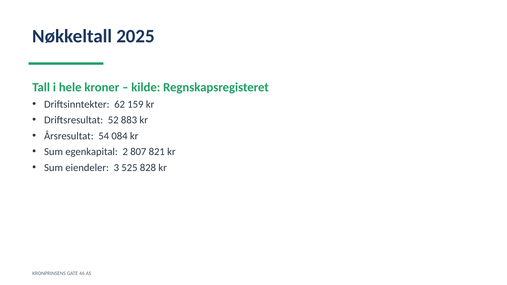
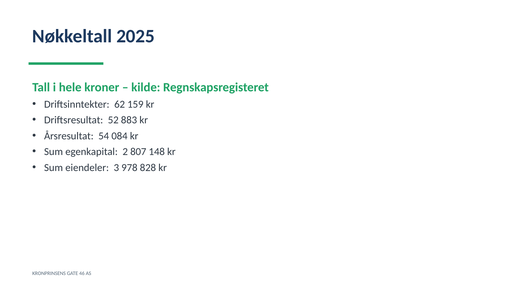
821: 821 -> 148
525: 525 -> 978
